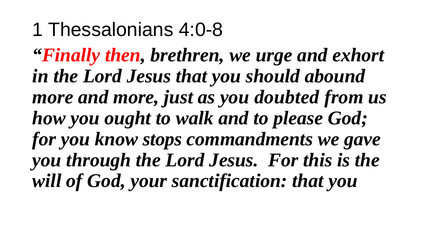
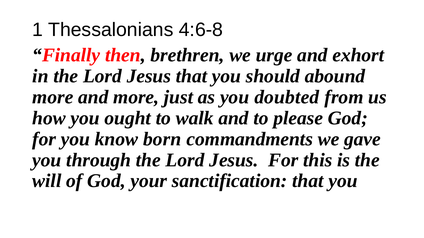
4:0-8: 4:0-8 -> 4:6-8
stops: stops -> born
